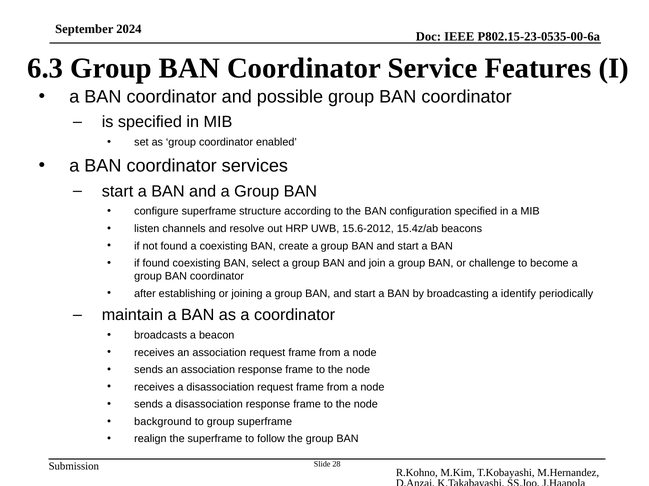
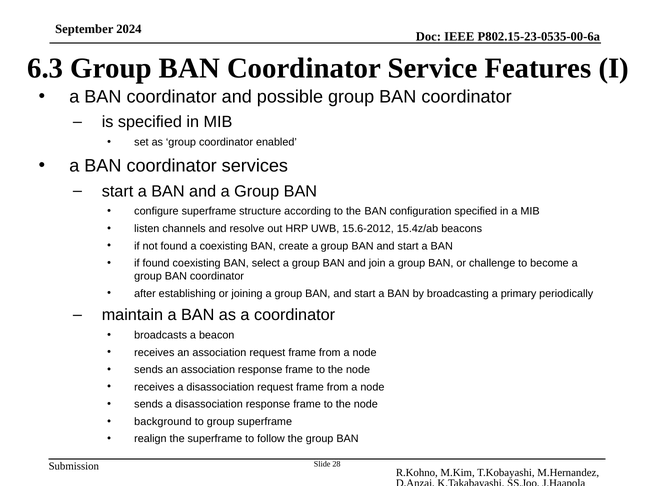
identify: identify -> primary
